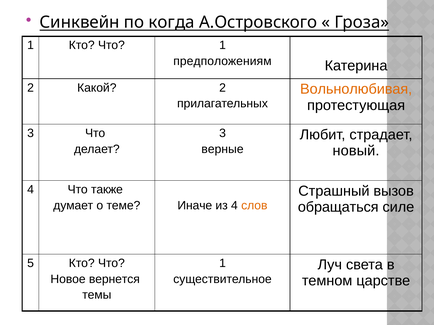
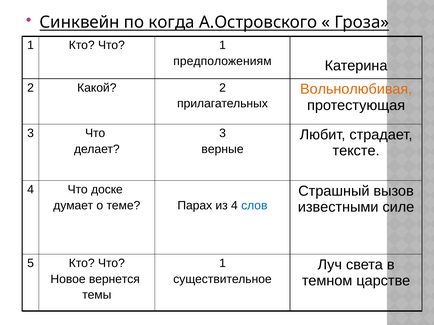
новый: новый -> тексте
также: также -> доске
Иначе: Иначе -> Парах
слов colour: orange -> blue
обращаться: обращаться -> известными
